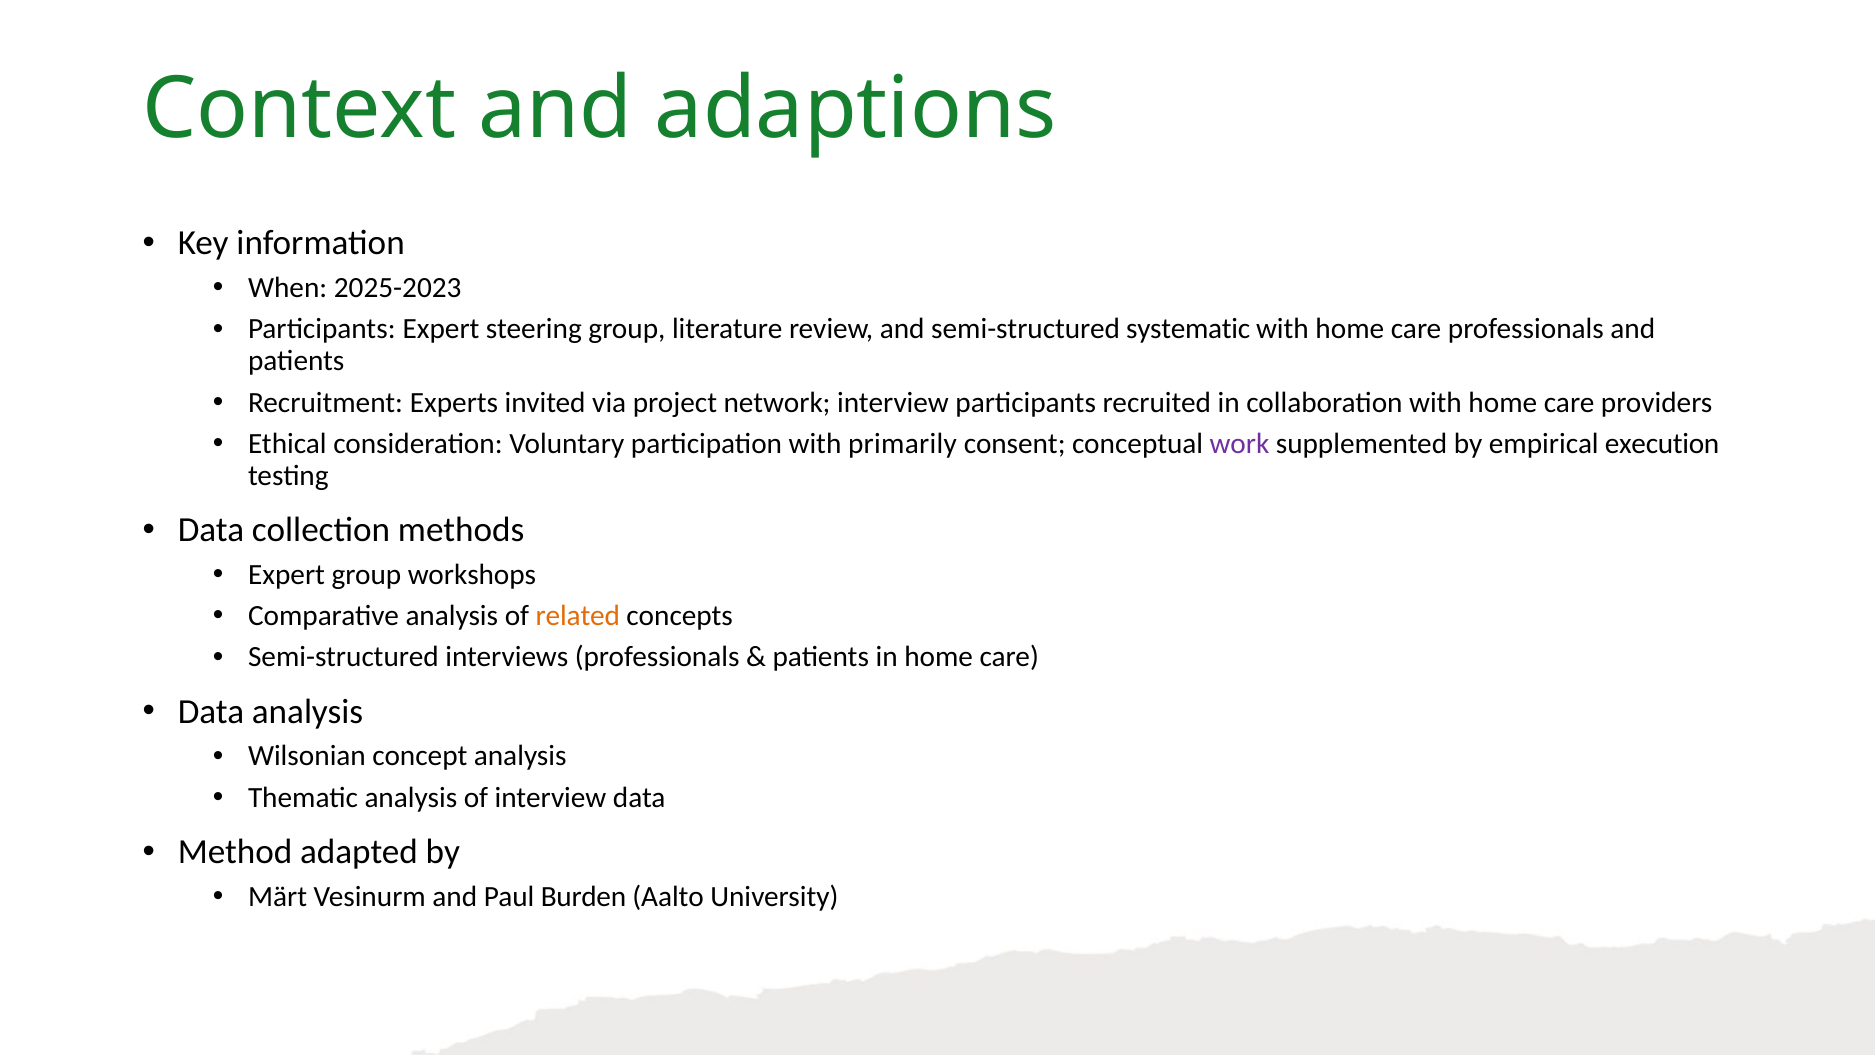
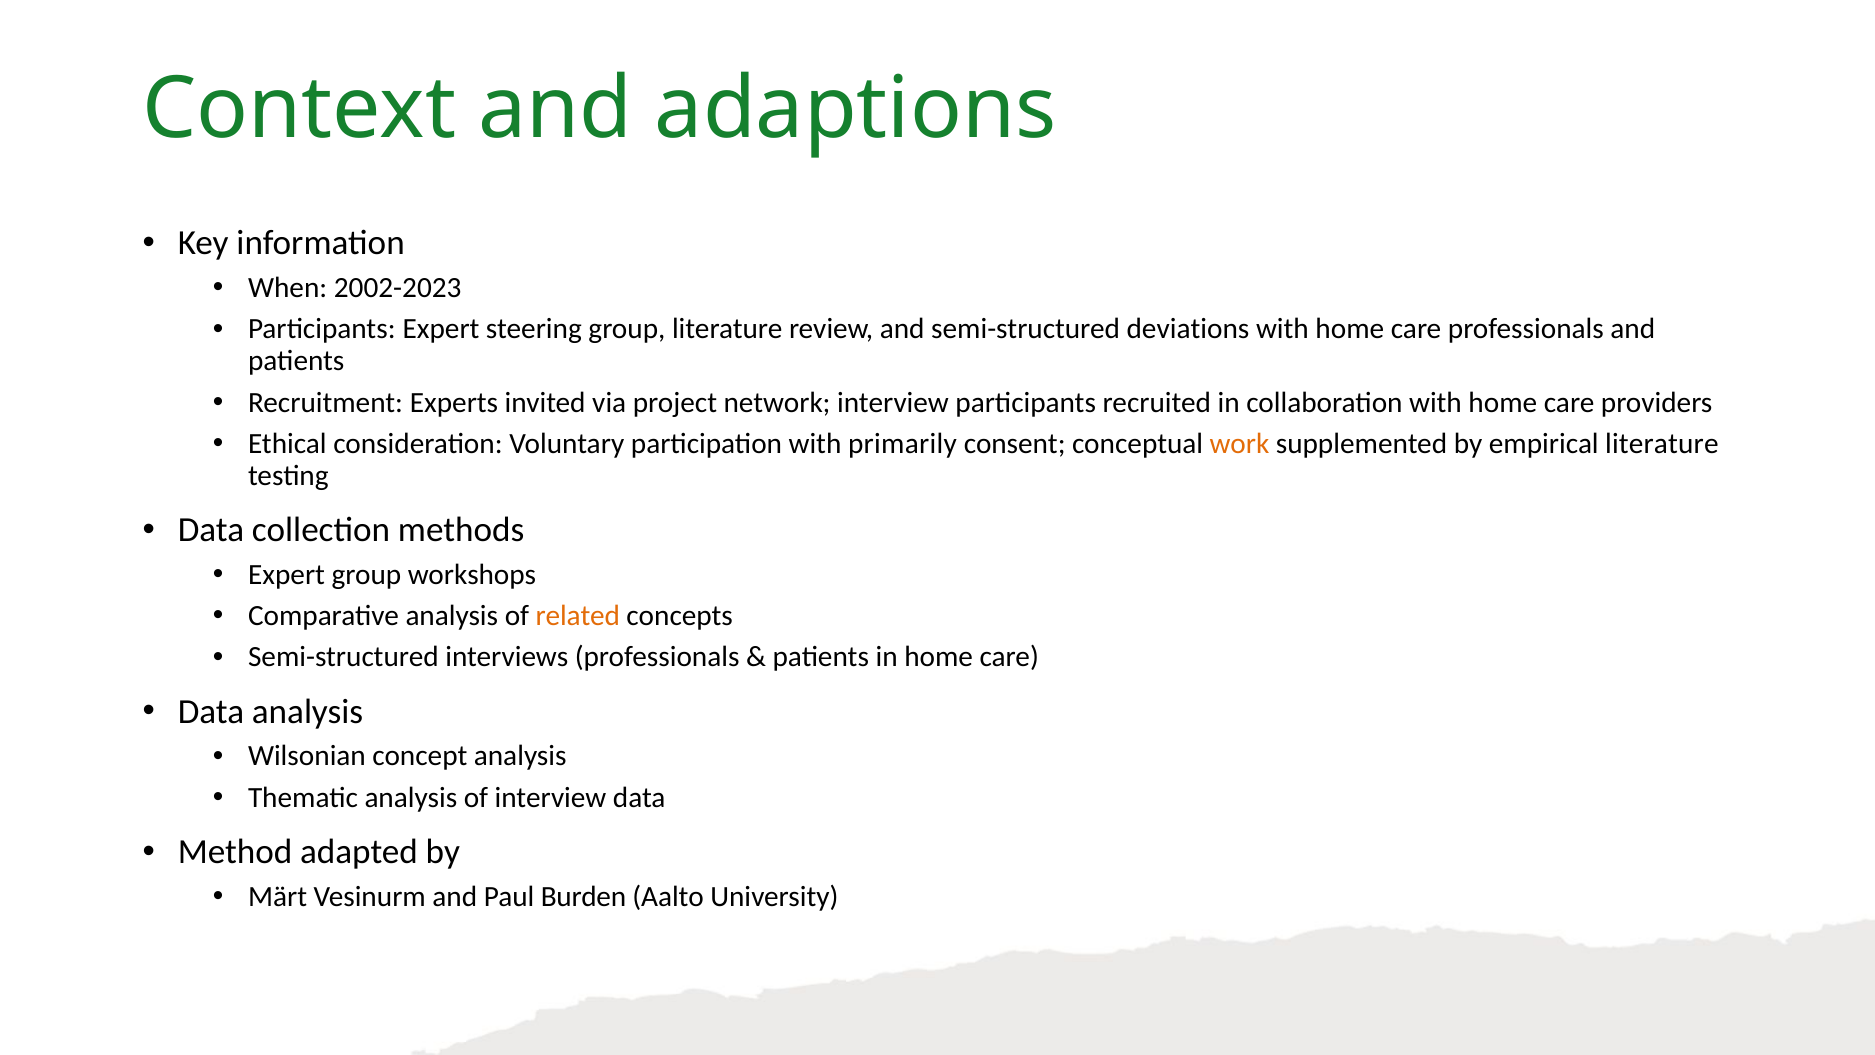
2025-2023: 2025-2023 -> 2002-2023
systematic: systematic -> deviations
work colour: purple -> orange
empirical execution: execution -> literature
